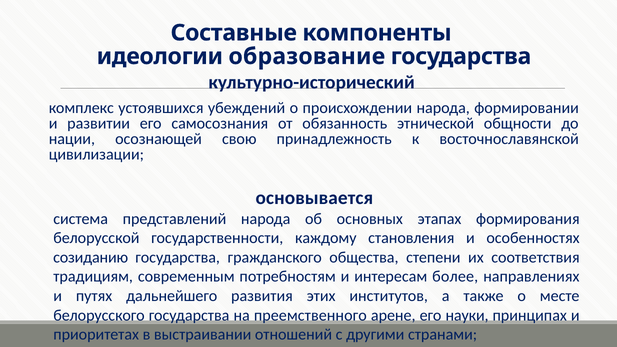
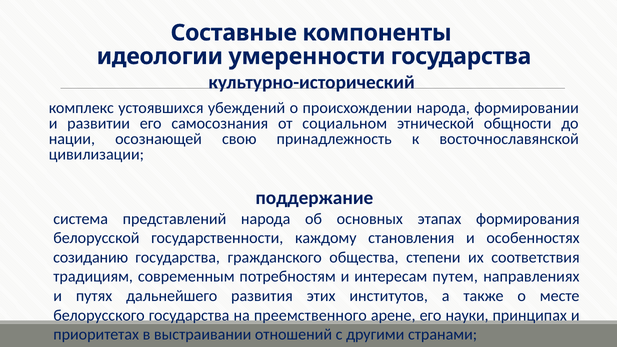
образование: образование -> умеренности
обязанность: обязанность -> социальном
основывается: основывается -> поддержание
более: более -> путем
